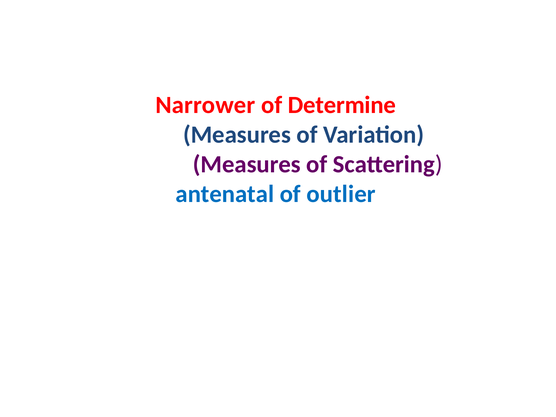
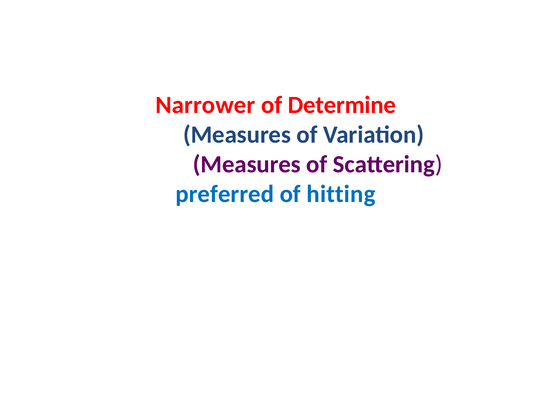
antenatal: antenatal -> preferred
outlier: outlier -> hitting
